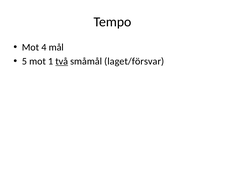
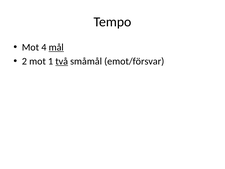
mål underline: none -> present
5: 5 -> 2
laget/försvar: laget/försvar -> emot/försvar
